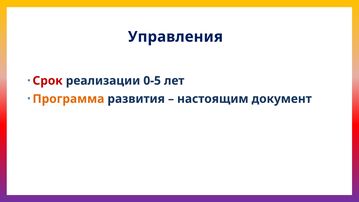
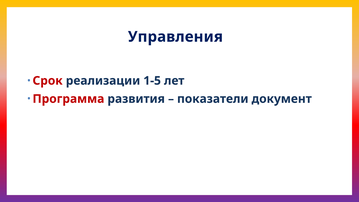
0-5: 0-5 -> 1-5
Программа colour: orange -> red
настоящим: настоящим -> показатели
